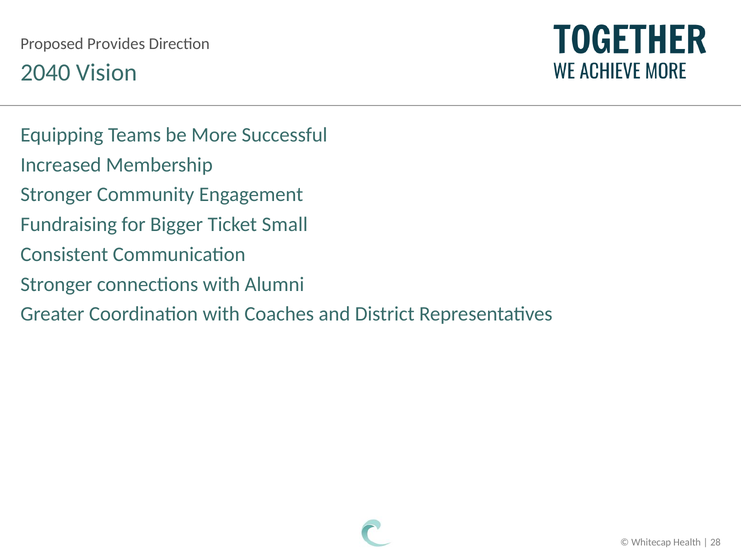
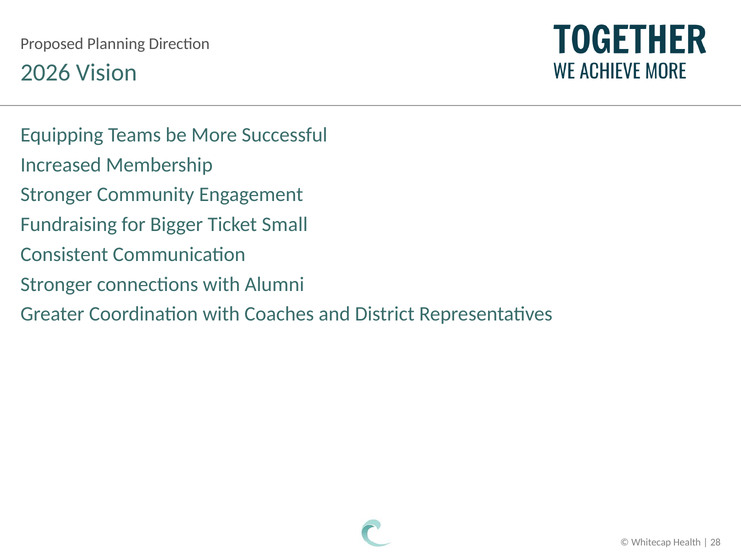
Provides: Provides -> Planning
2040: 2040 -> 2026
